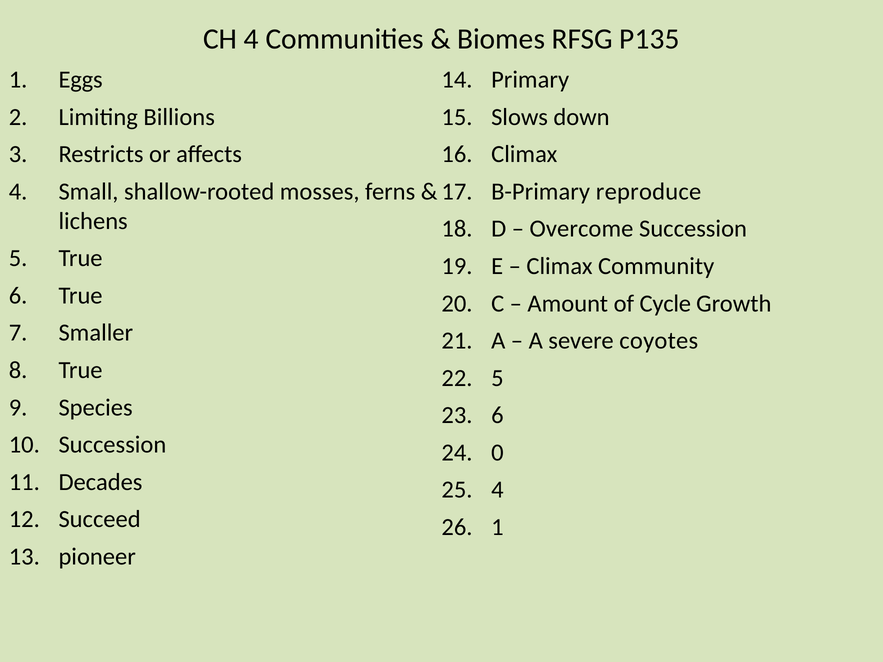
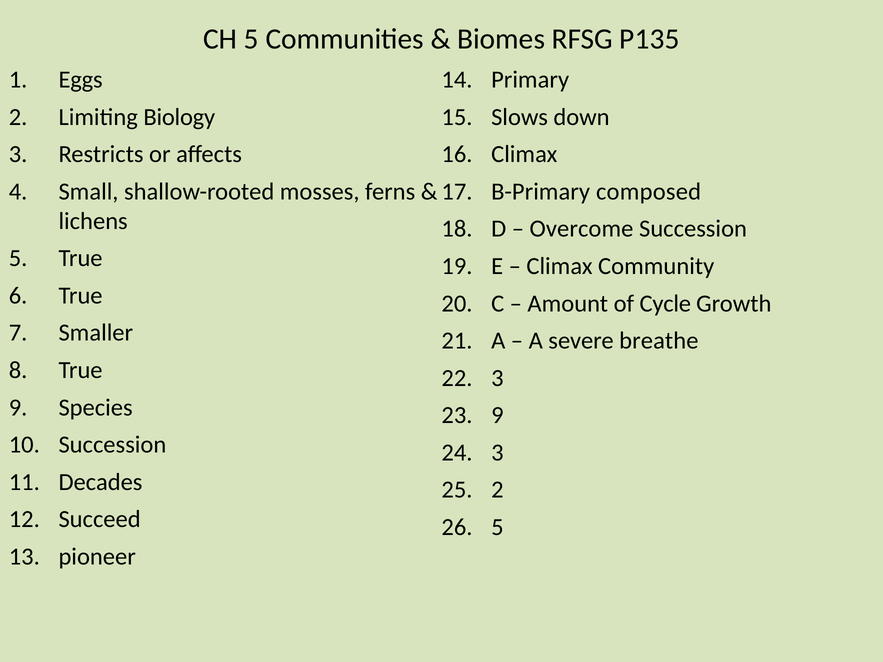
CH 4: 4 -> 5
Billions: Billions -> Biology
reproduce: reproduce -> composed
coyotes: coyotes -> breathe
5 at (497, 378): 5 -> 3
6 at (497, 415): 6 -> 9
0 at (497, 453): 0 -> 3
4 at (497, 490): 4 -> 2
1 at (497, 527): 1 -> 5
